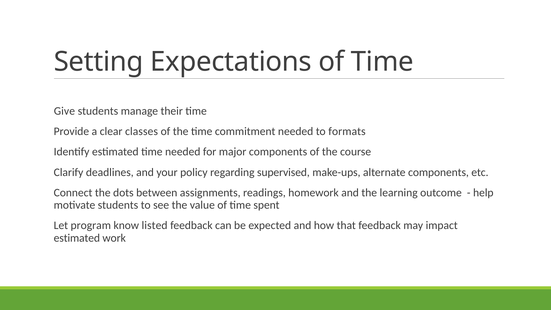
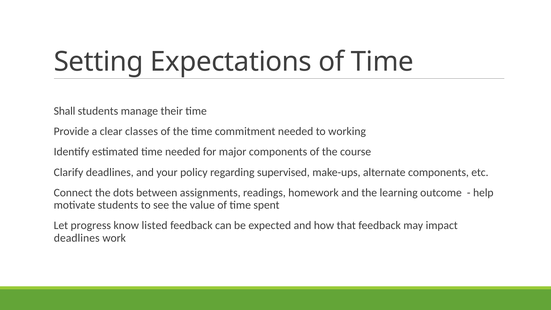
Give: Give -> Shall
formats: formats -> working
program: program -> progress
estimated at (77, 238): estimated -> deadlines
